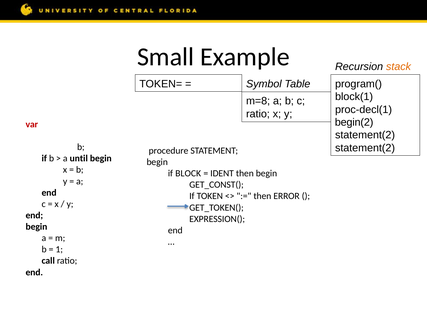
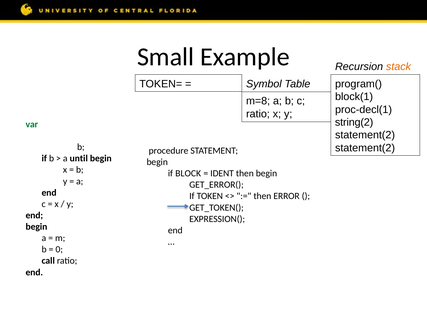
begin(2: begin(2 -> string(2
var at (32, 124) colour: red -> green
GET_CONST(: GET_CONST( -> GET_ERROR(
1: 1 -> 0
